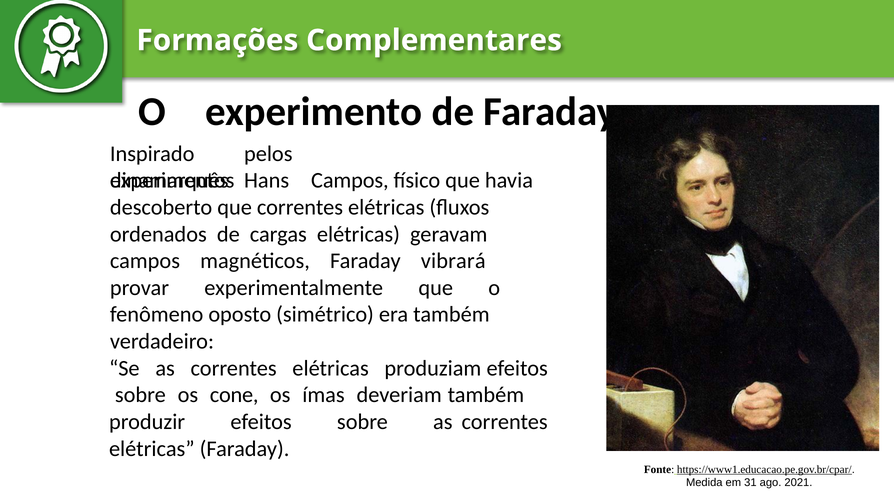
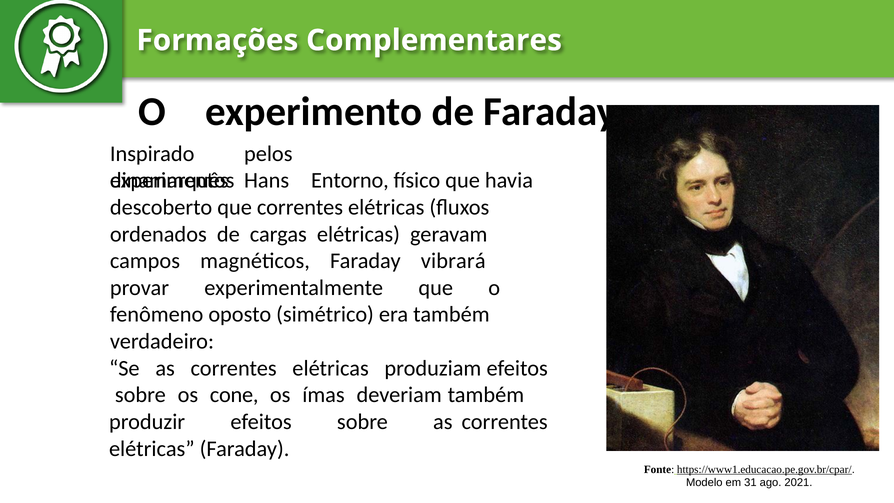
Hans Campos: Campos -> Entorno
Medida: Medida -> Modelo
